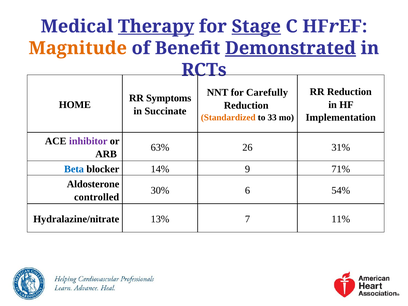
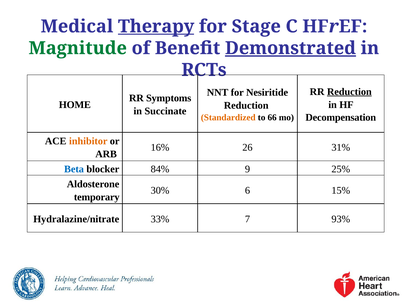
Stage underline: present -> none
Magnitude colour: orange -> green
Reduction at (349, 92) underline: none -> present
Carefully: Carefully -> Nesiritide
Implementation: Implementation -> Decompensation
33: 33 -> 66
inhibitor colour: purple -> orange
63%: 63% -> 16%
14%: 14% -> 84%
71%: 71% -> 25%
54%: 54% -> 15%
controlled: controlled -> temporary
13%: 13% -> 33%
11%: 11% -> 93%
